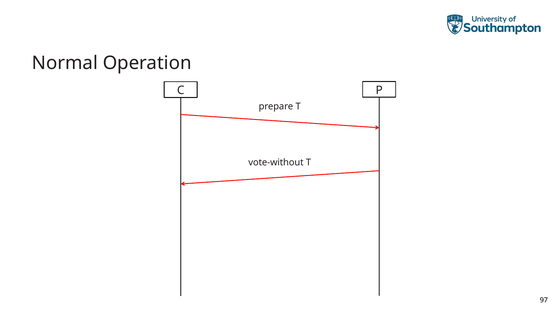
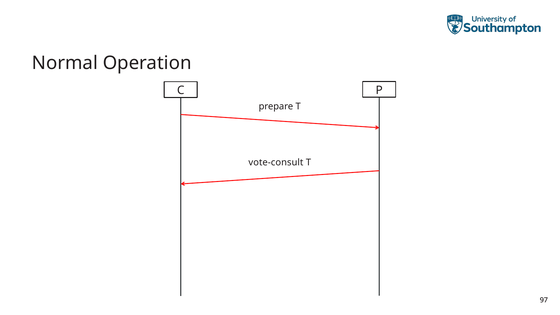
vote-without: vote-without -> vote-consult
